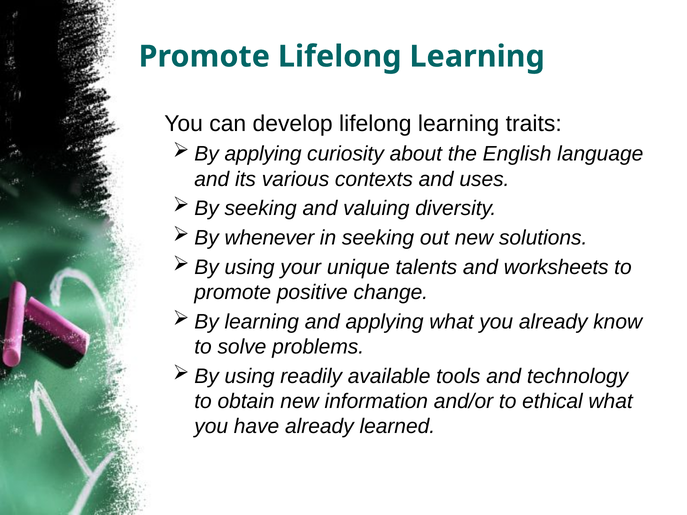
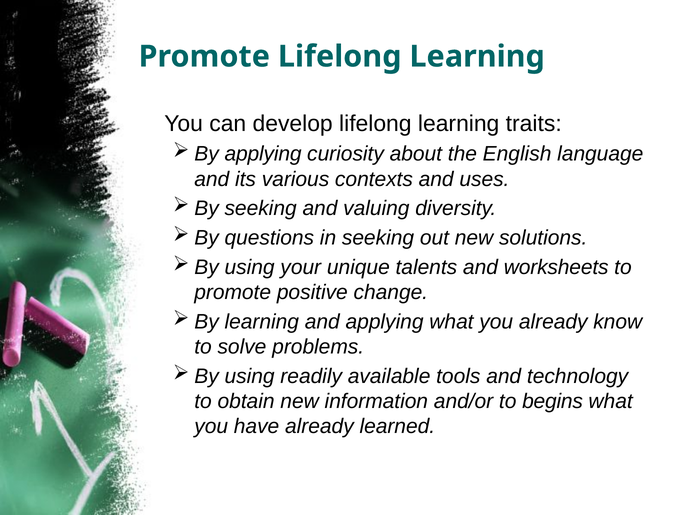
whenever: whenever -> questions
ethical: ethical -> begins
